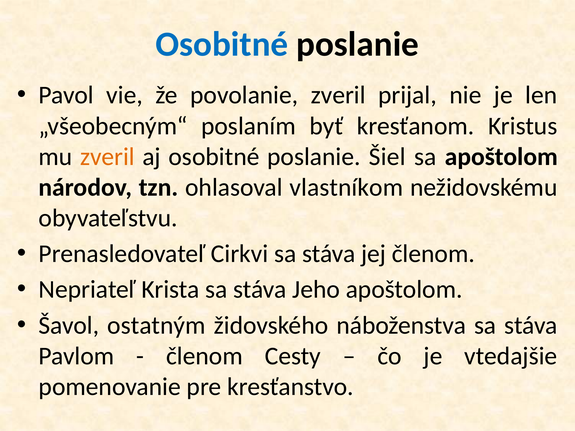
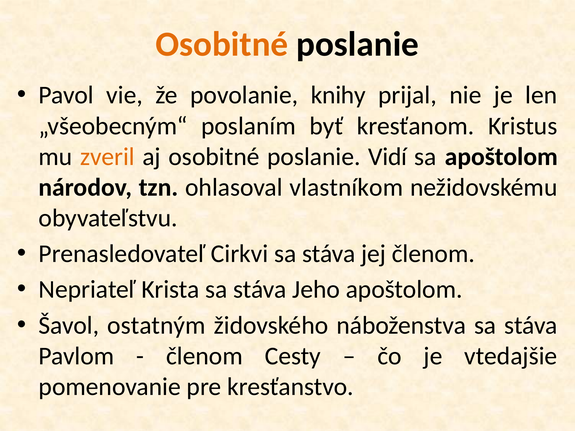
Osobitné at (222, 44) colour: blue -> orange
povolanie zveril: zveril -> knihy
Šiel: Šiel -> Vidí
